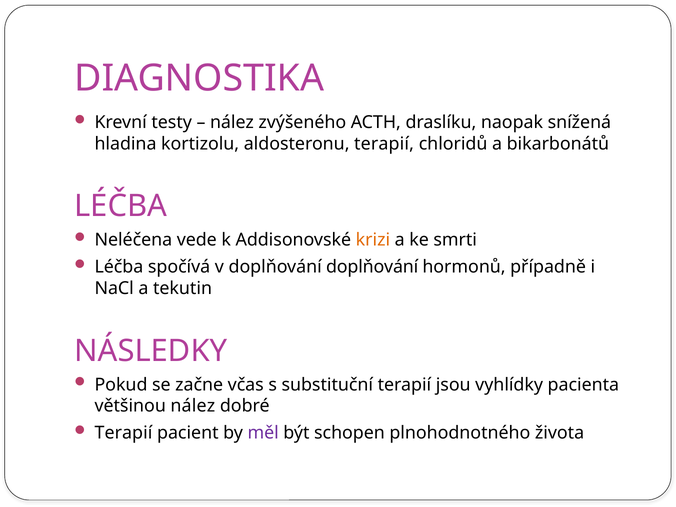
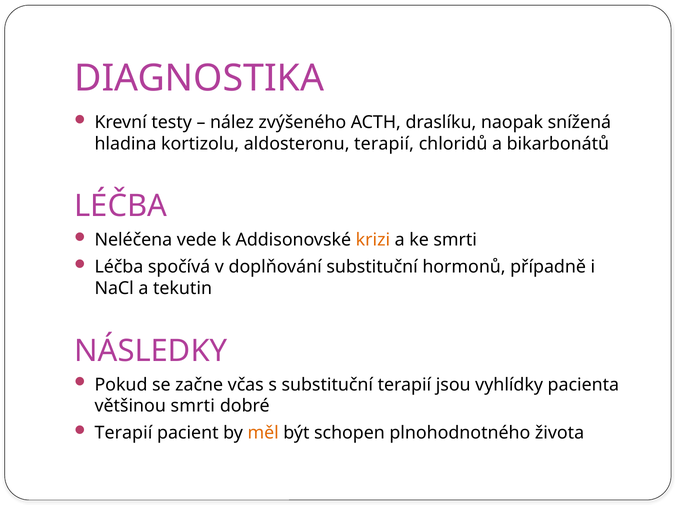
doplňování doplňování: doplňování -> substituční
většinou nález: nález -> smrti
měl colour: purple -> orange
